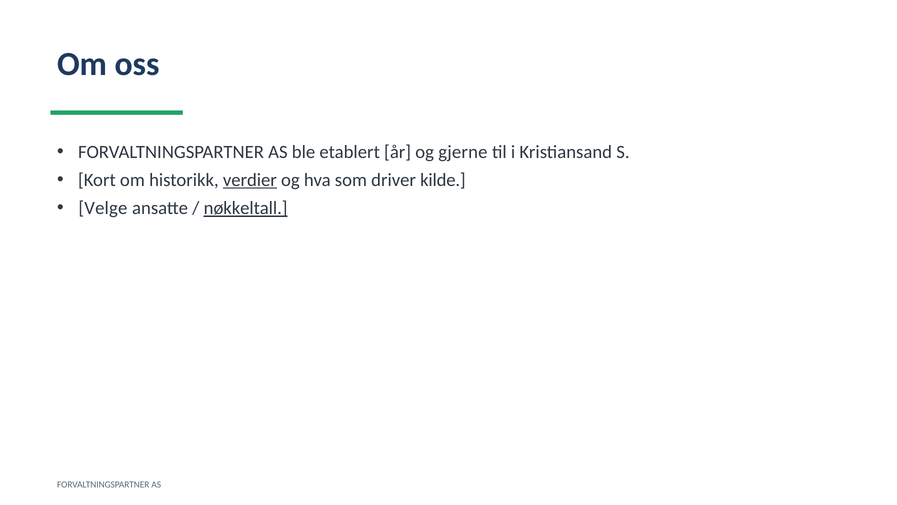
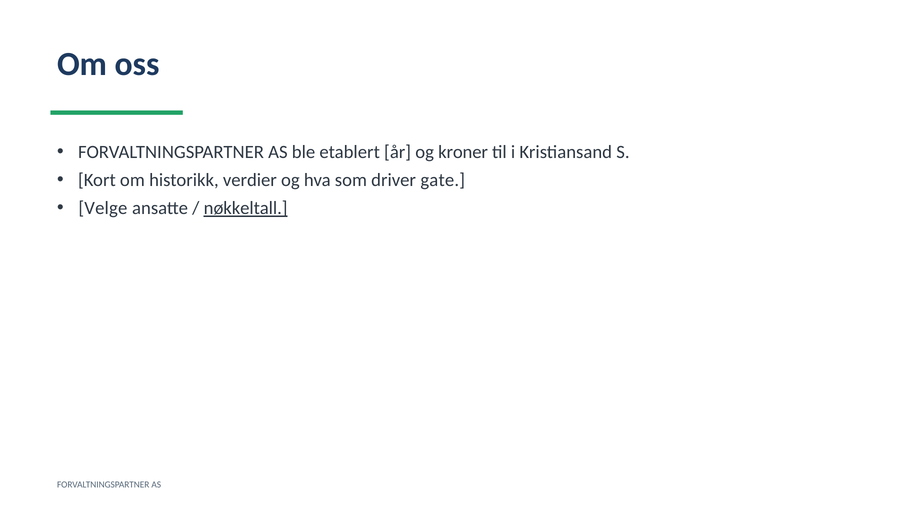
gjerne: gjerne -> kroner
verdier underline: present -> none
kilde: kilde -> gate
